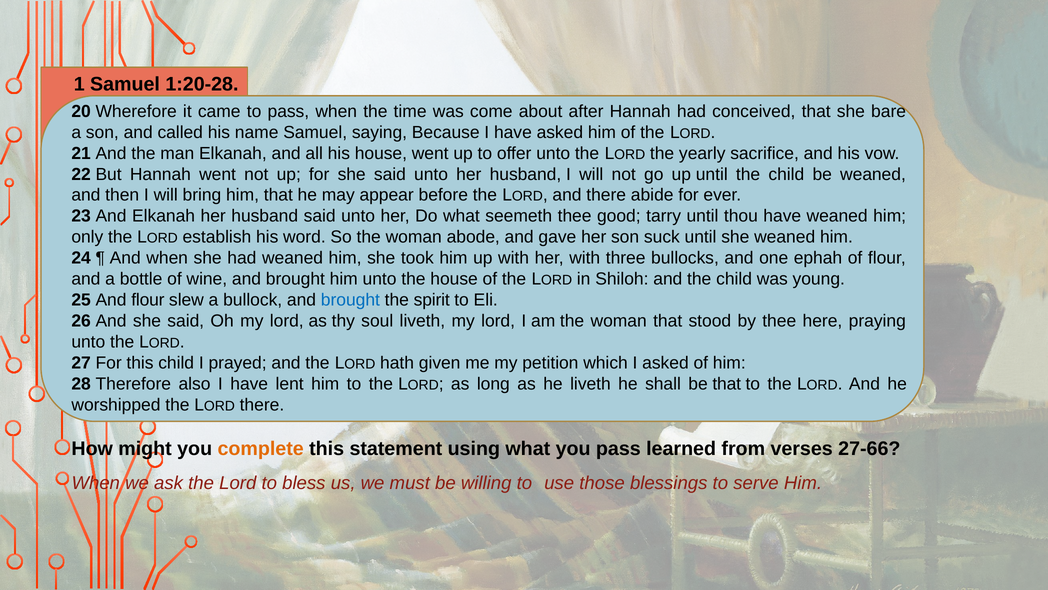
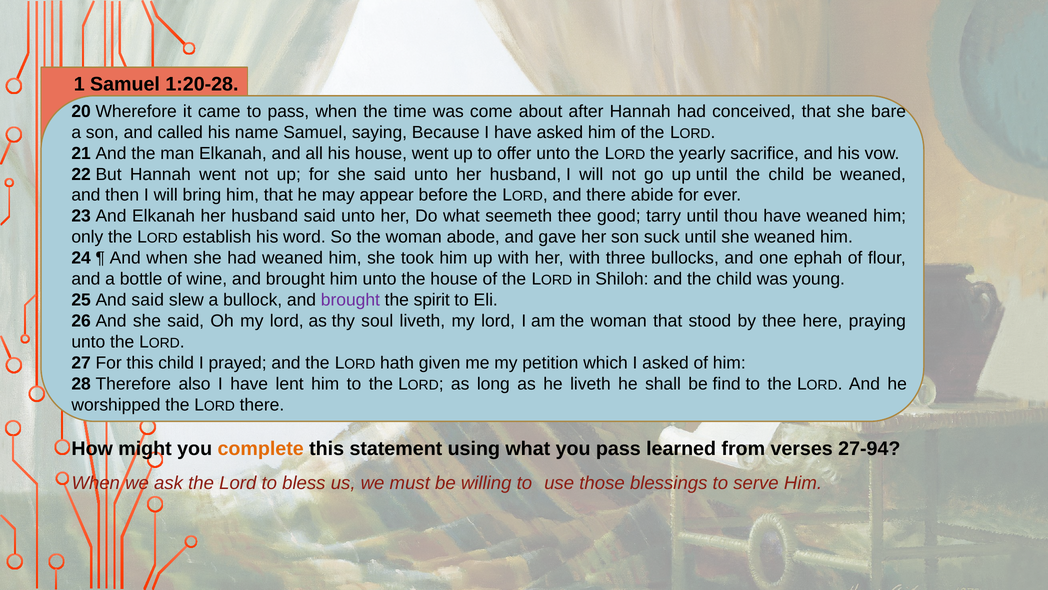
And flour: flour -> said
brought at (350, 300) colour: blue -> purple
be that: that -> find
27-66: 27-66 -> 27-94
